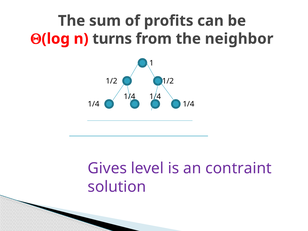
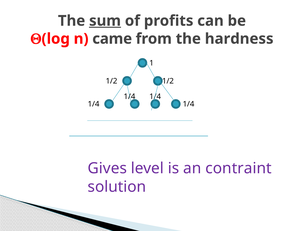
sum underline: none -> present
turns: turns -> came
neighbor: neighbor -> hardness
